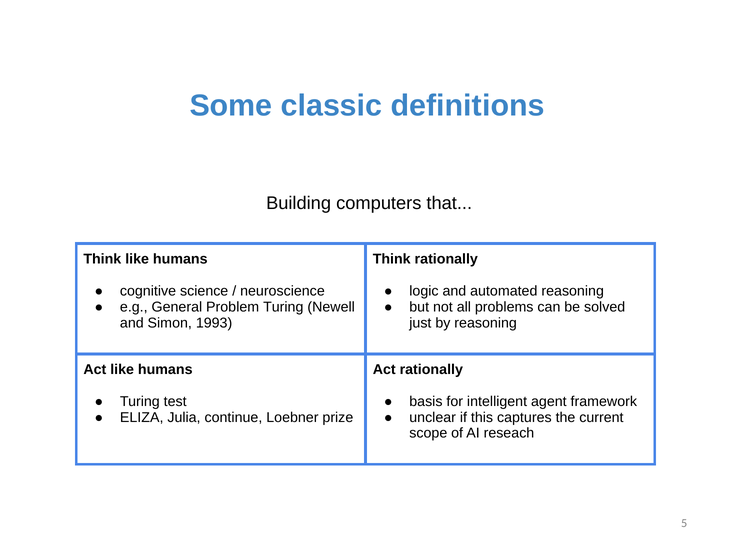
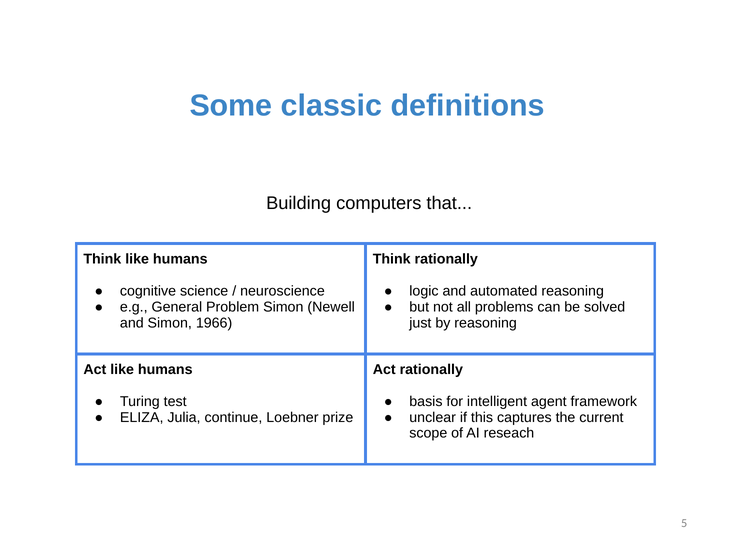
Problem Turing: Turing -> Simon
1993: 1993 -> 1966
